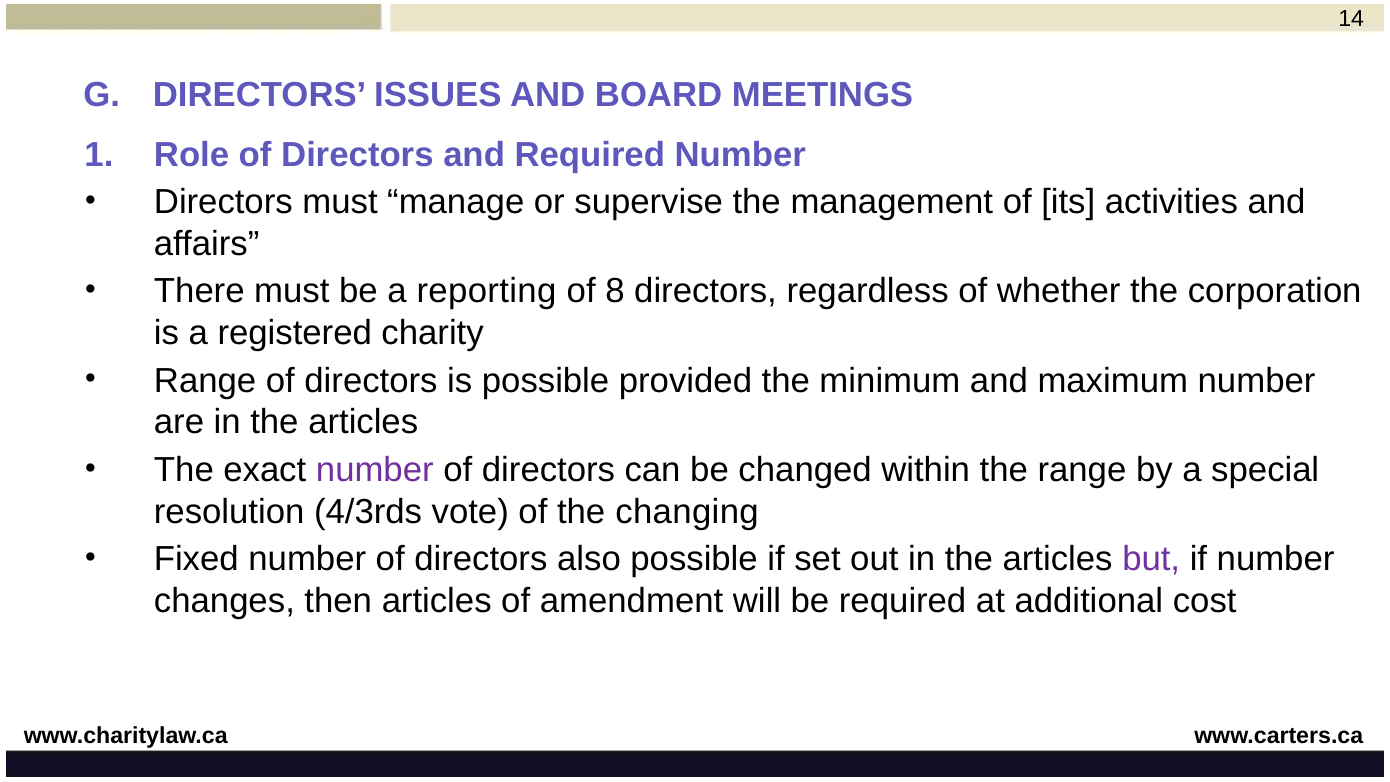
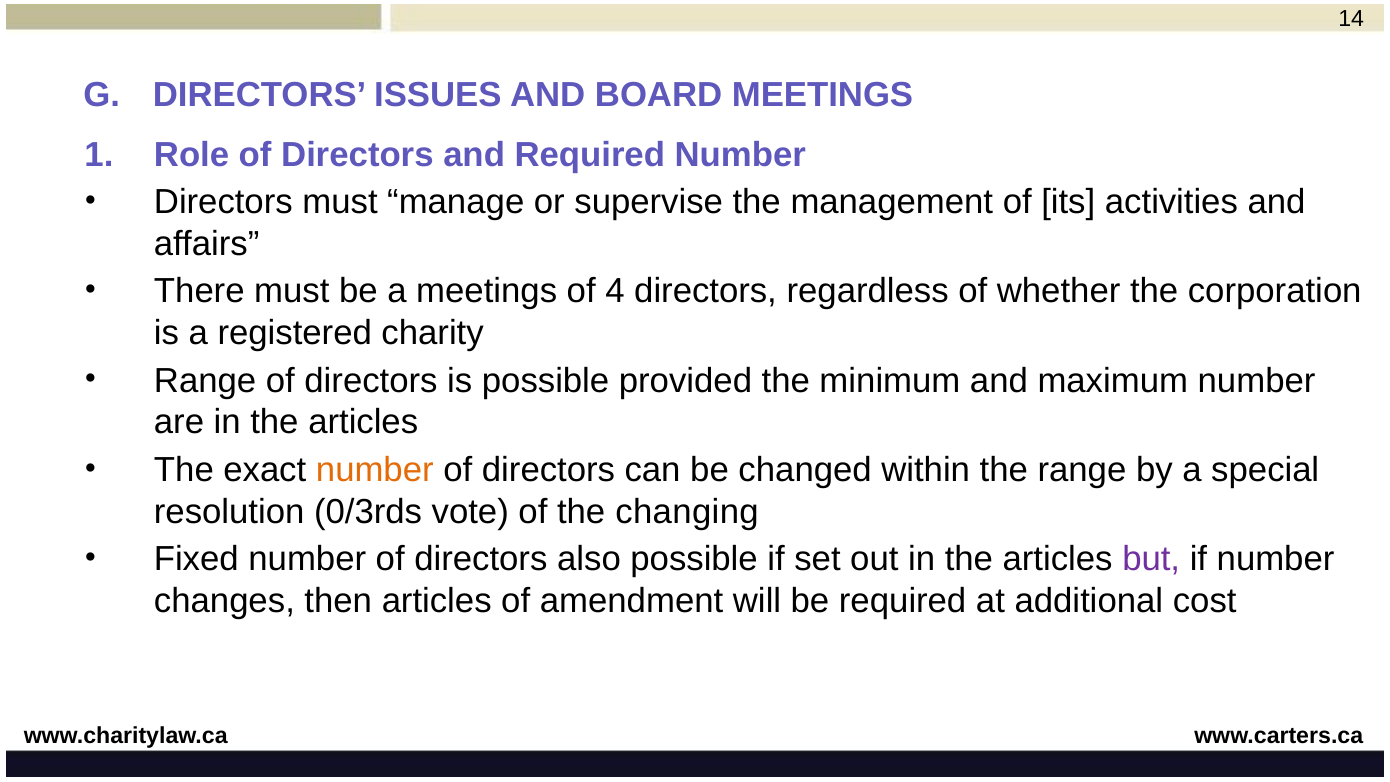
a reporting: reporting -> meetings
8: 8 -> 4
number at (375, 470) colour: purple -> orange
4/3rds: 4/3rds -> 0/3rds
